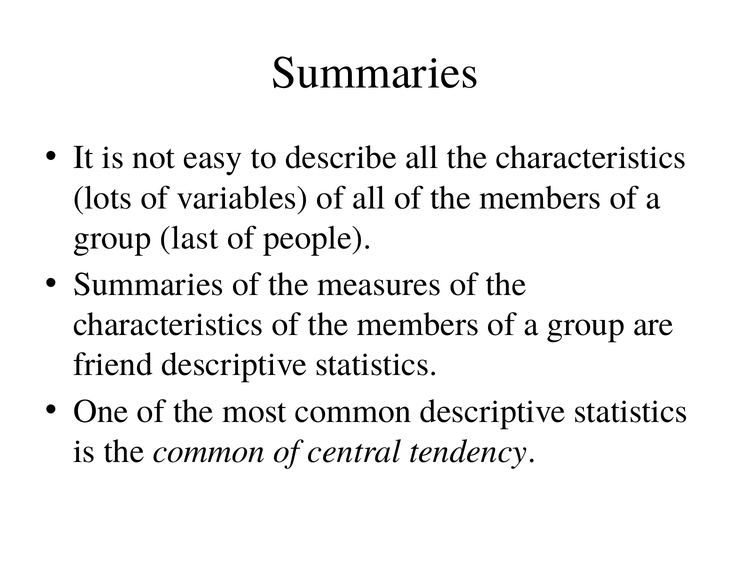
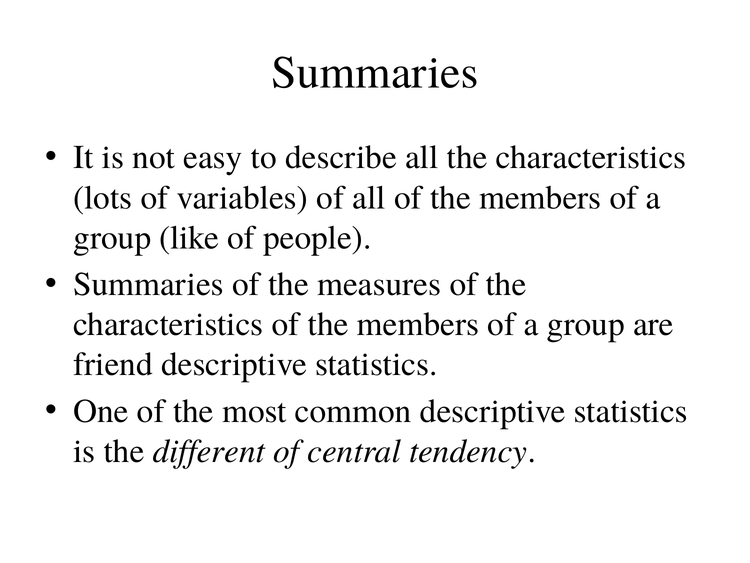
last: last -> like
the common: common -> different
